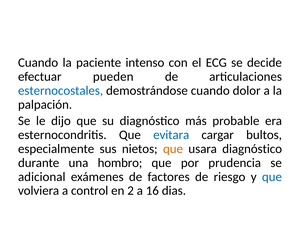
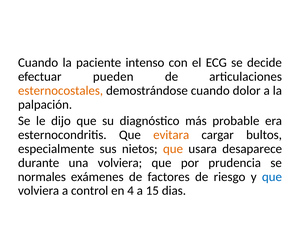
esternocostales colour: blue -> orange
evitara colour: blue -> orange
usara diagnóstico: diagnóstico -> desaparece
una hombro: hombro -> volviera
adicional: adicional -> normales
2: 2 -> 4
16: 16 -> 15
